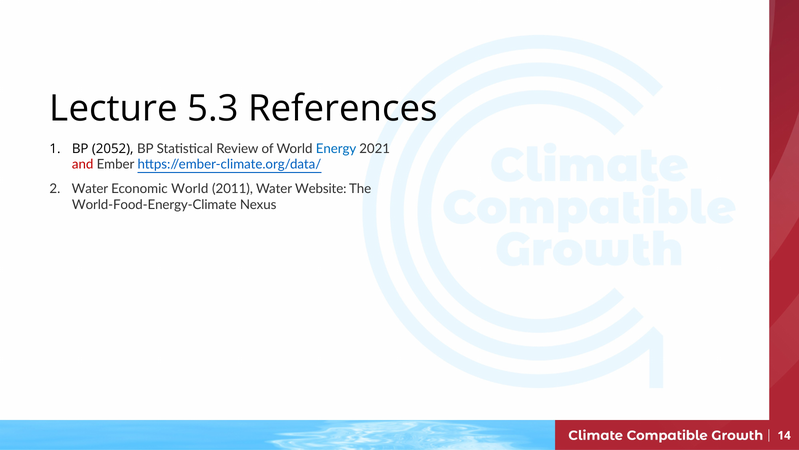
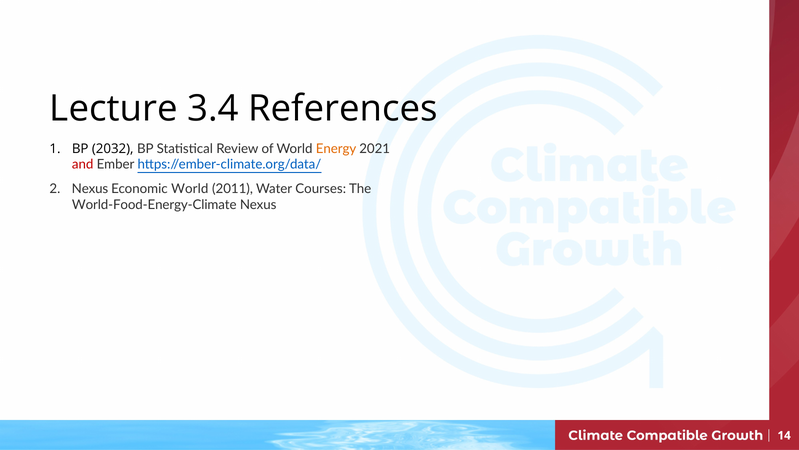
5.3: 5.3 -> 3.4
2052: 2052 -> 2032
Energy colour: blue -> orange
Water at (90, 189): Water -> Nexus
Website: Website -> Courses
